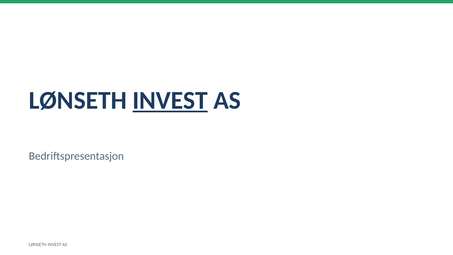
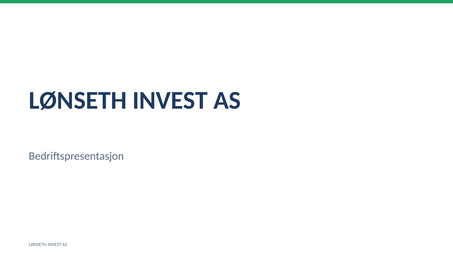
INVEST at (170, 100) underline: present -> none
